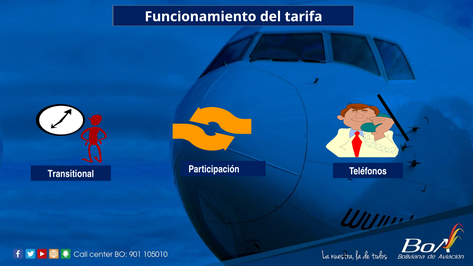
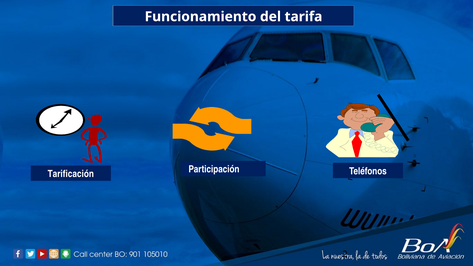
Transitional: Transitional -> Tarificación
